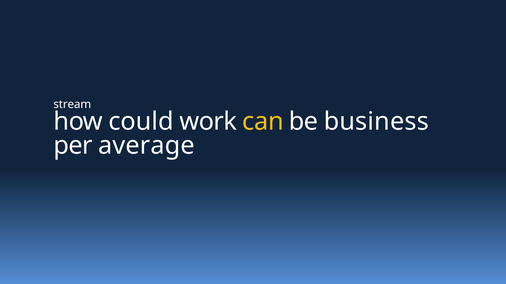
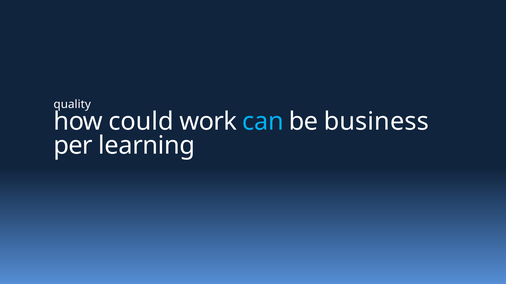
stream: stream -> quality
can colour: yellow -> light blue
average: average -> learning
